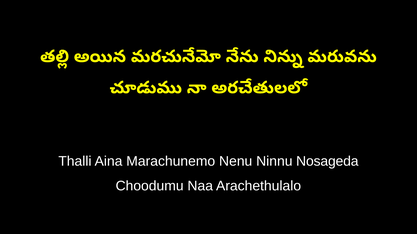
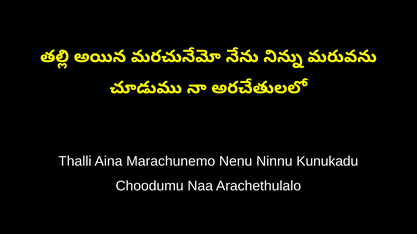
Nosageda: Nosageda -> Kunukadu
